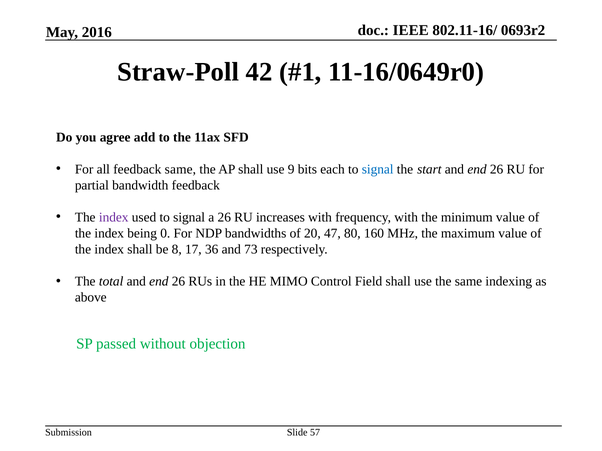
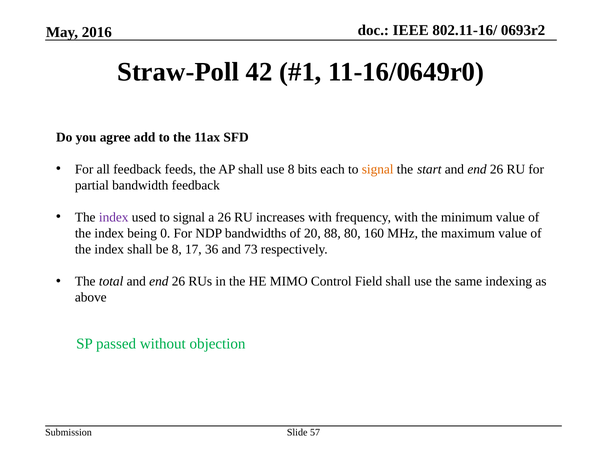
feedback same: same -> feeds
use 9: 9 -> 8
signal at (378, 169) colour: blue -> orange
47: 47 -> 88
